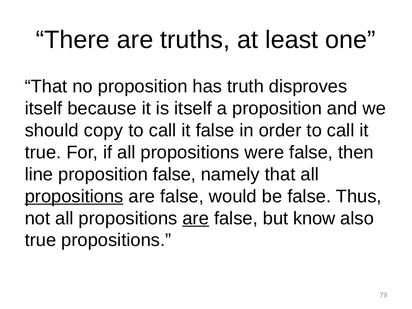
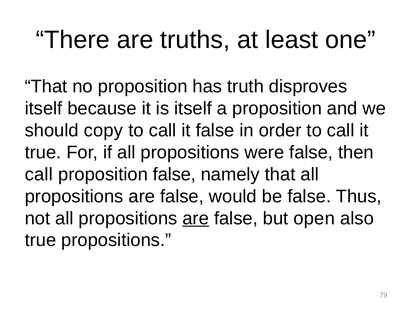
line at (39, 174): line -> call
propositions at (74, 196) underline: present -> none
know: know -> open
